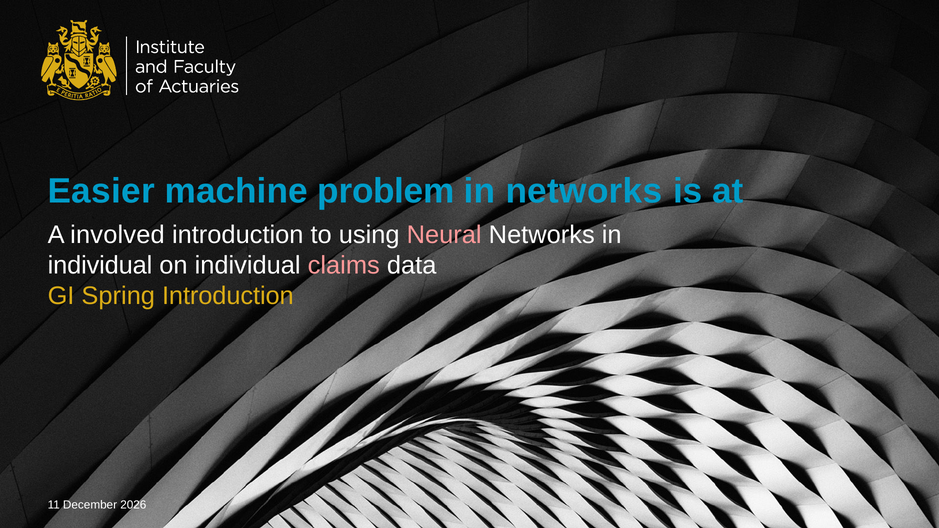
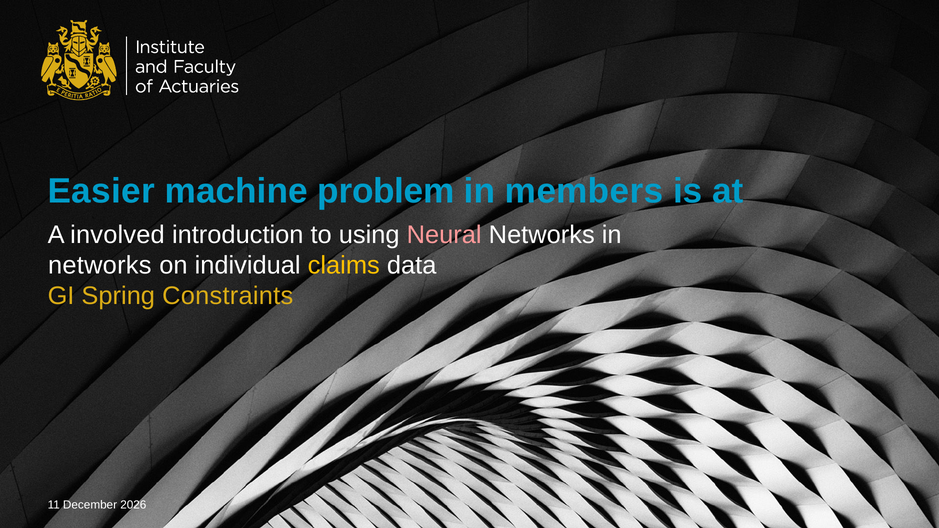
in networks: networks -> members
individual at (100, 265): individual -> networks
claims colour: pink -> yellow
Spring Introduction: Introduction -> Constraints
